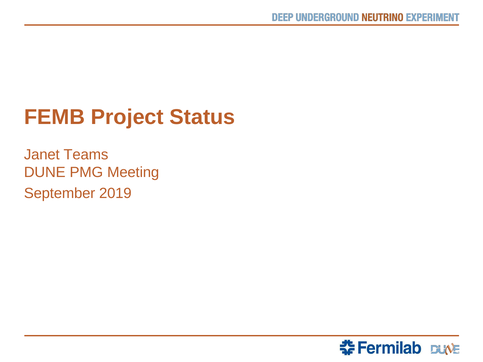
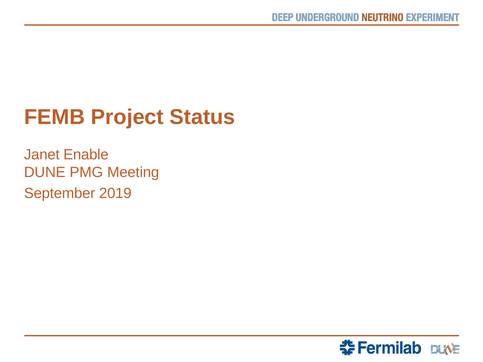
Teams: Teams -> Enable
